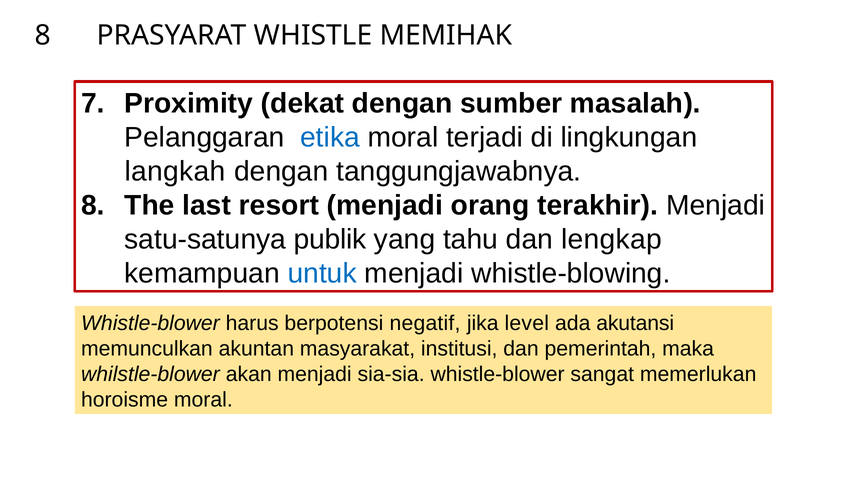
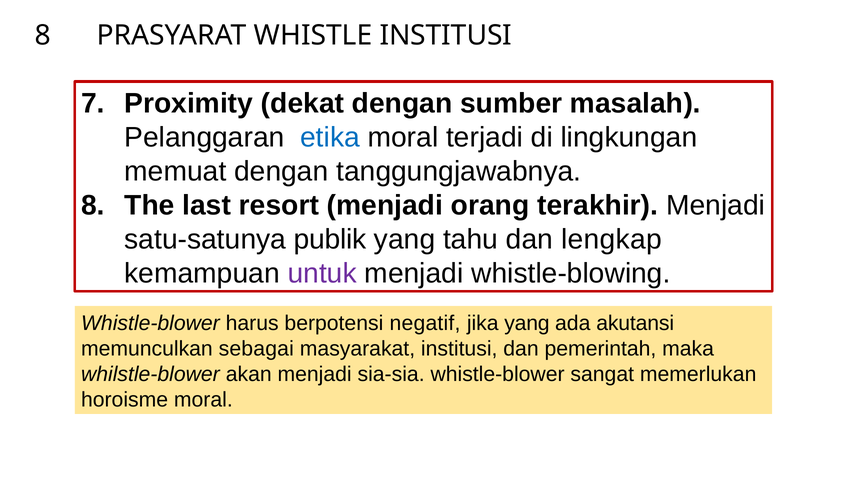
WHISTLE MEMIHAK: MEMIHAK -> INSTITUSI
langkah: langkah -> memuat
untuk colour: blue -> purple
jika level: level -> yang
akuntan: akuntan -> sebagai
